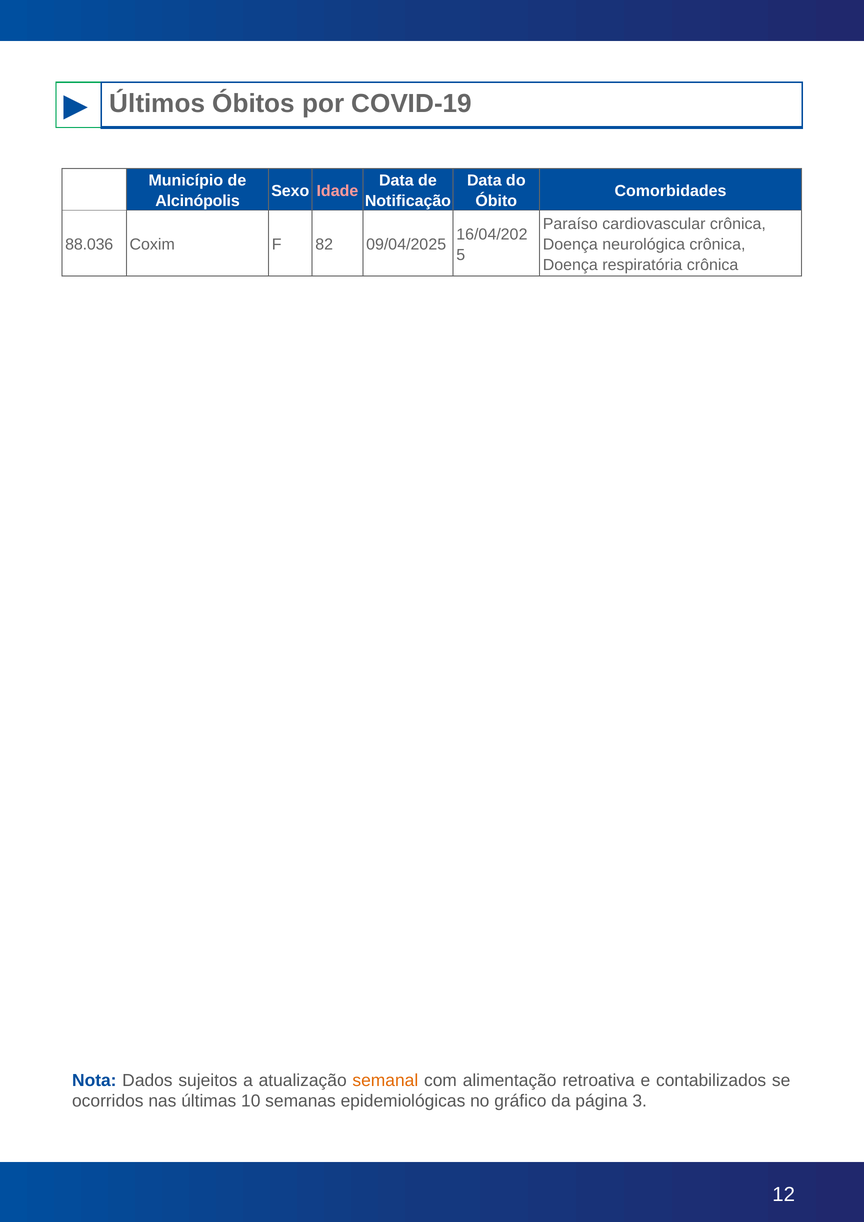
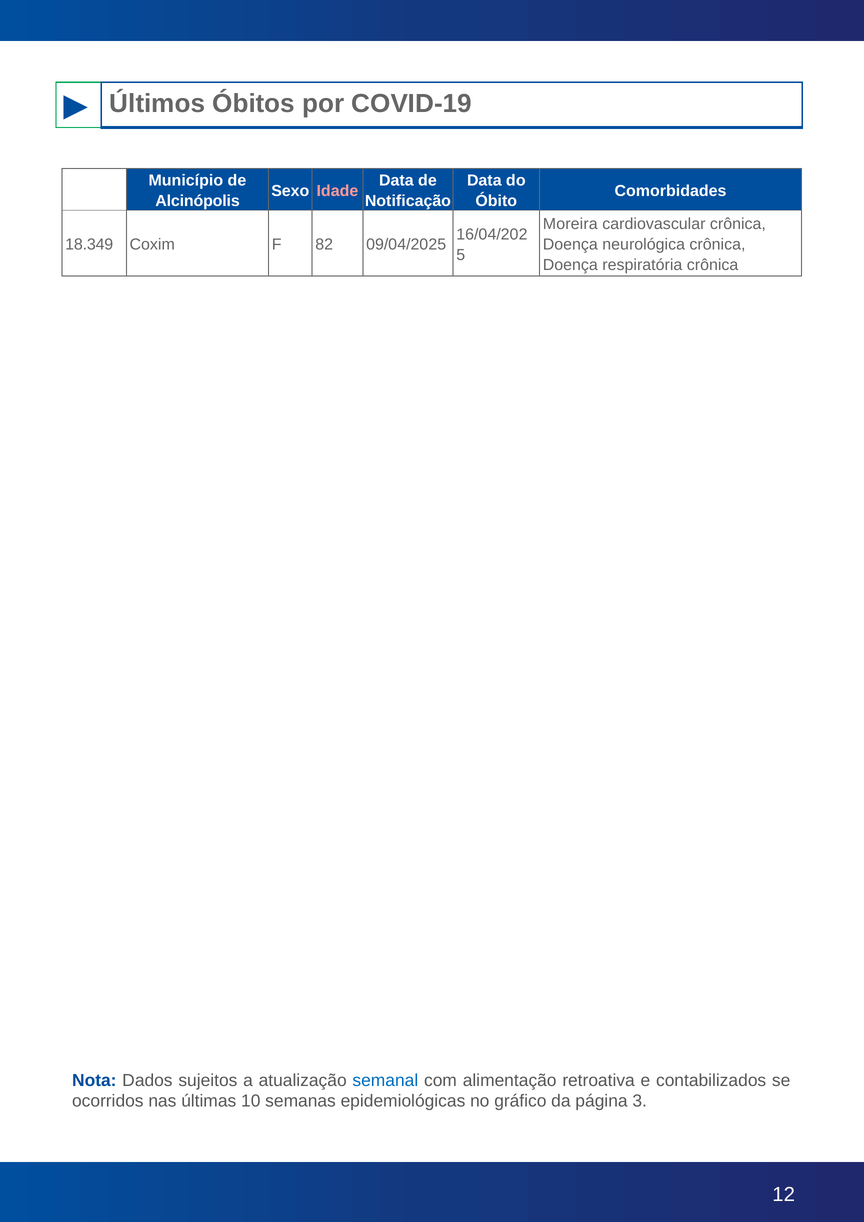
Paraíso: Paraíso -> Moreira
88.036: 88.036 -> 18.349
semanal colour: orange -> blue
